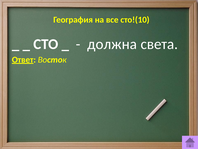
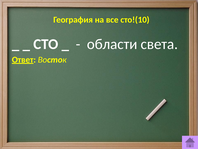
должна: должна -> области
